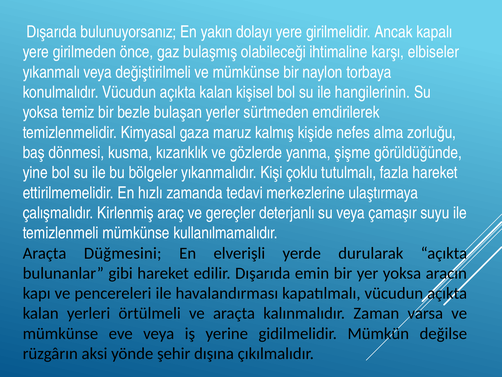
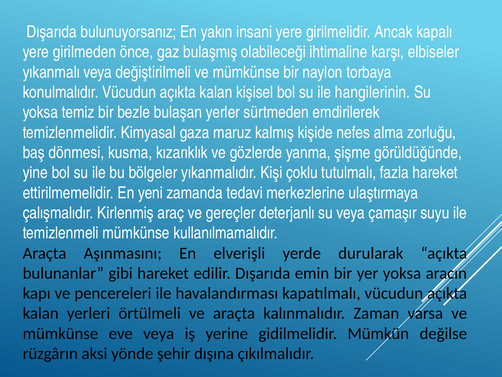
dolayı: dolayı -> insani
hızlı: hızlı -> yeni
Düğmesini: Düğmesini -> Aşınmasını
